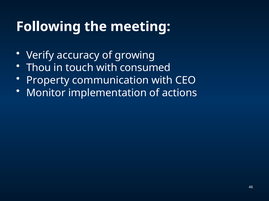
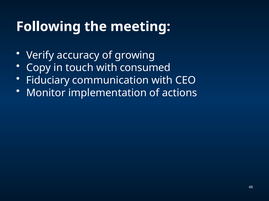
Thou: Thou -> Copy
Property: Property -> Fiduciary
